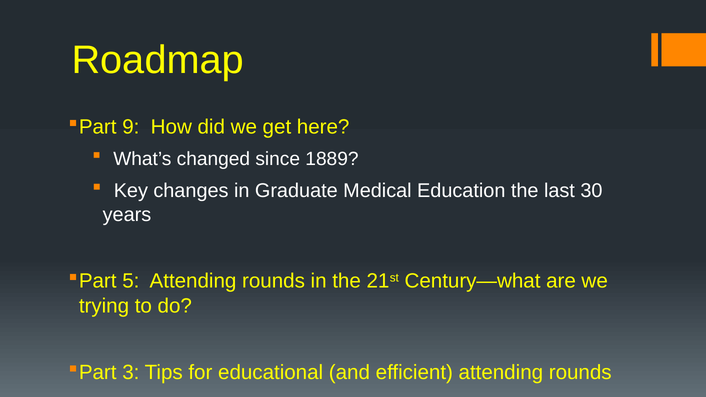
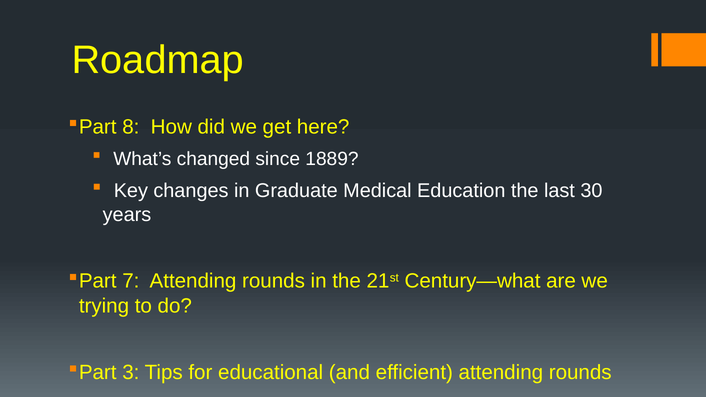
9: 9 -> 8
5: 5 -> 7
